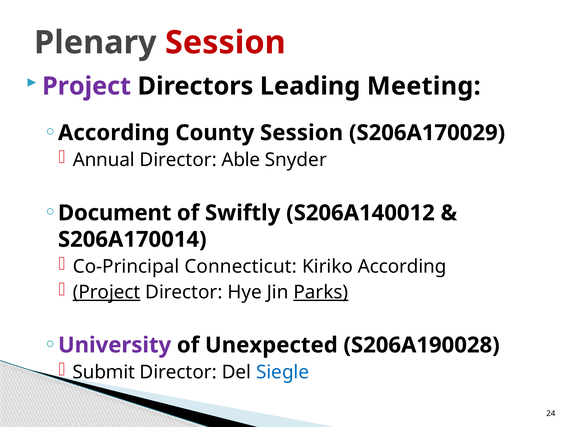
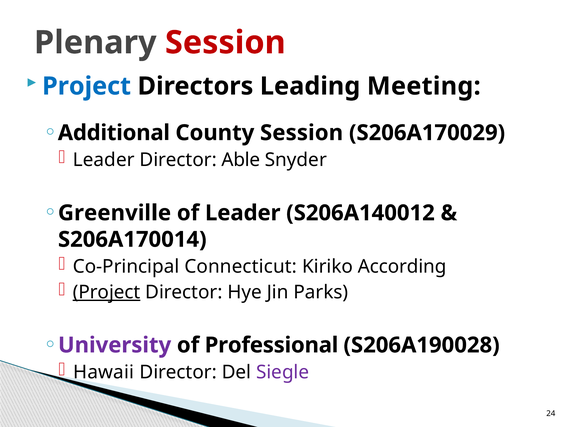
Project at (87, 86) colour: purple -> blue
According at (114, 133): According -> Additional
Annual at (104, 160): Annual -> Leader
Document: Document -> Greenville
of Swiftly: Swiftly -> Leader
Parks underline: present -> none
Unexpected: Unexpected -> Professional
Submit: Submit -> Hawaii
Siegle colour: blue -> purple
